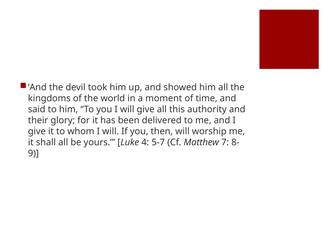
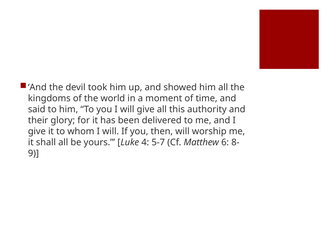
7: 7 -> 6
